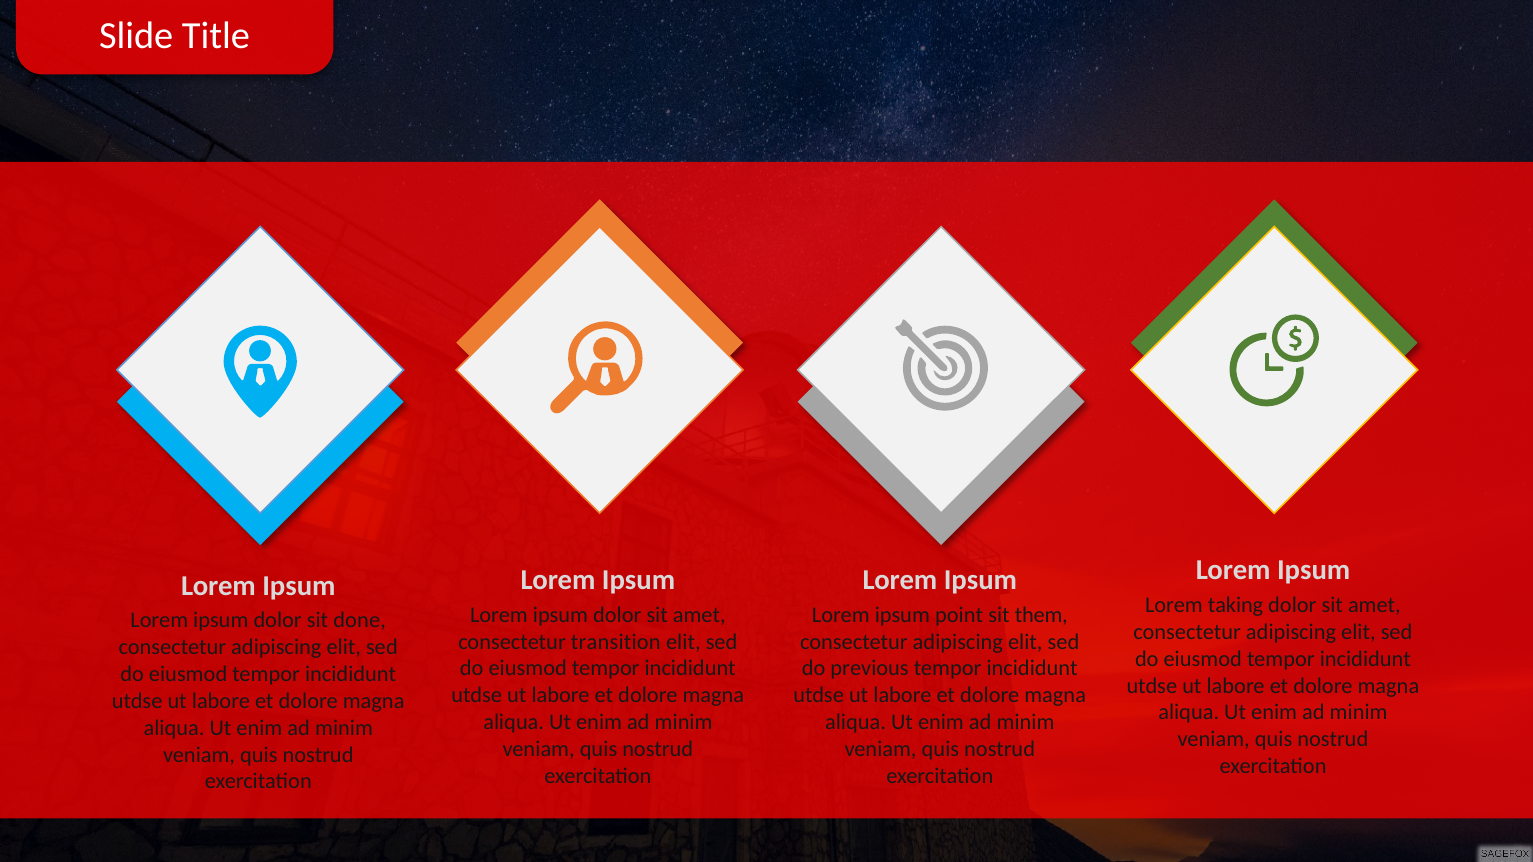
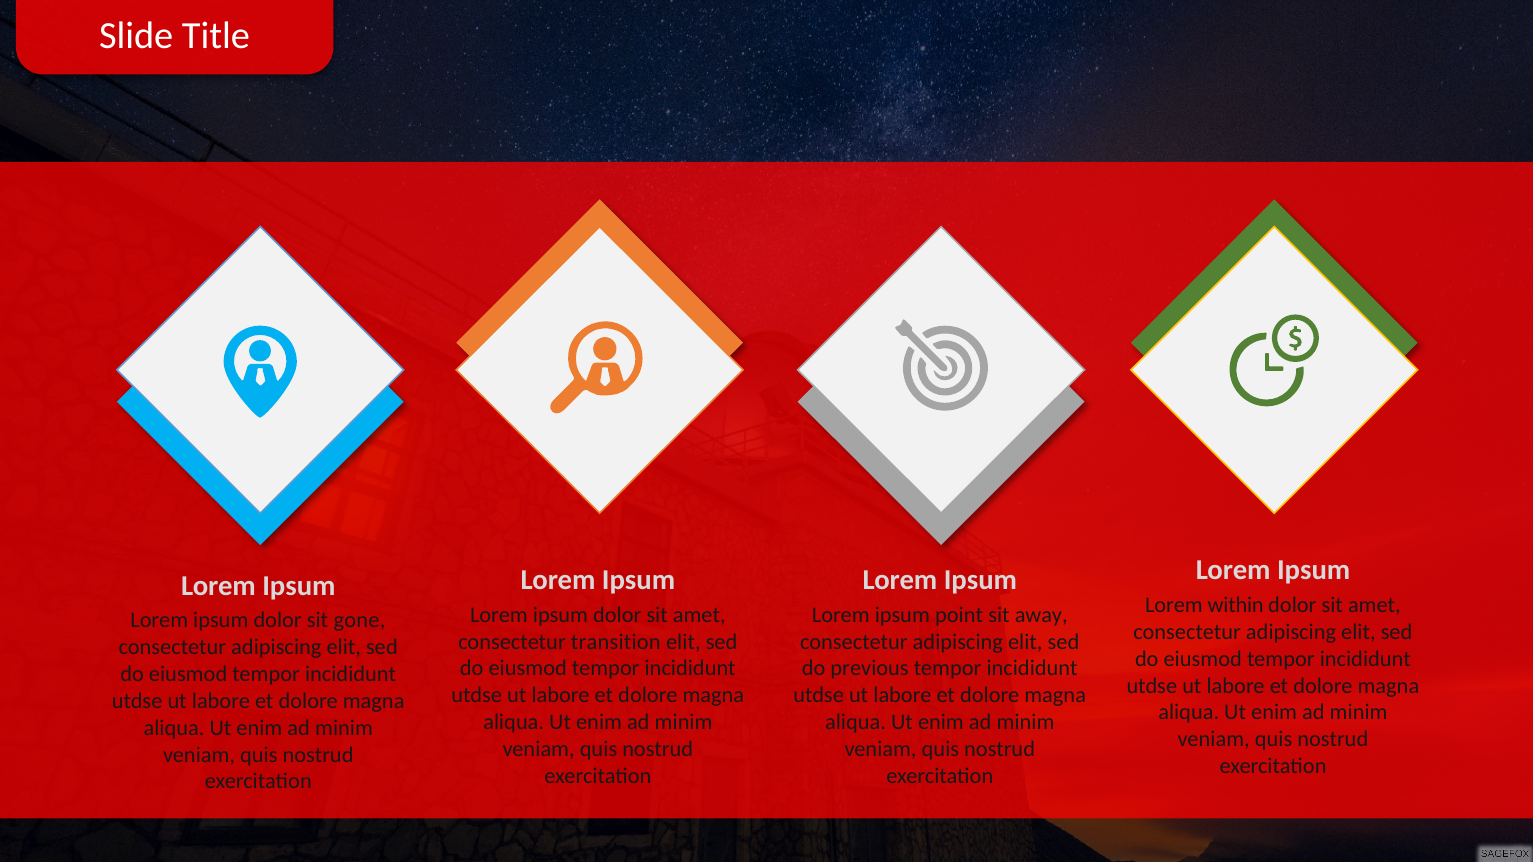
taking: taking -> within
them: them -> away
done: done -> gone
